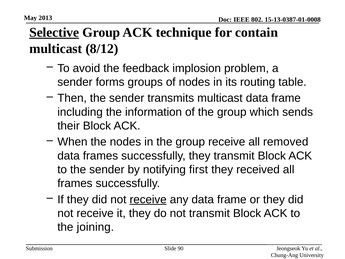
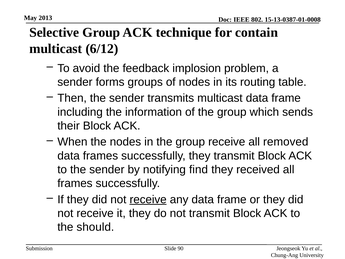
Selective underline: present -> none
8/12: 8/12 -> 6/12
first: first -> find
joining: joining -> should
